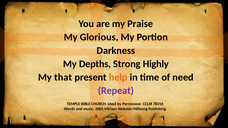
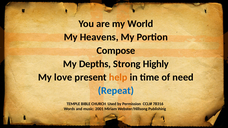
Praise: Praise -> World
Glorious: Glorious -> Heavens
Darkness: Darkness -> Compose
that: that -> love
Repeat colour: purple -> blue
